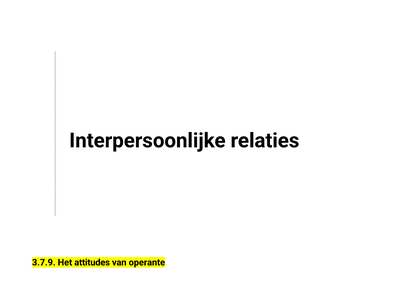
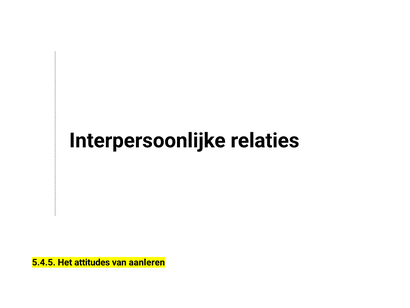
3.7.9: 3.7.9 -> 5.4.5
operante: operante -> aanleren
